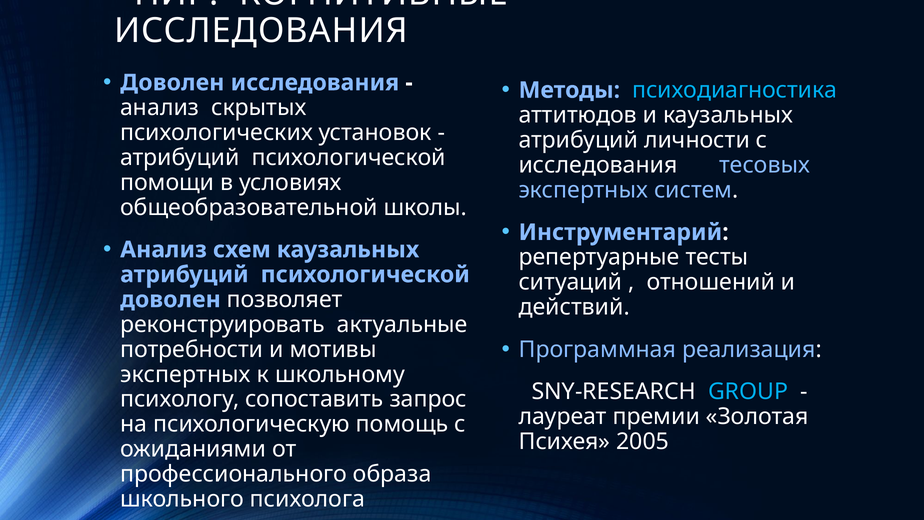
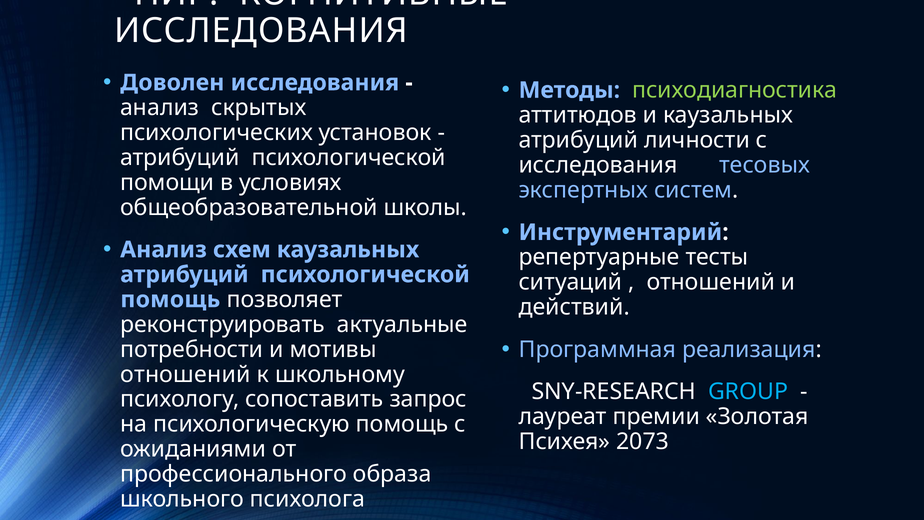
психодиагностика colour: light blue -> light green
доволен at (170, 299): доволен -> помощь
экспертных at (185, 374): экспертных -> отношений
2005: 2005 -> 2073
